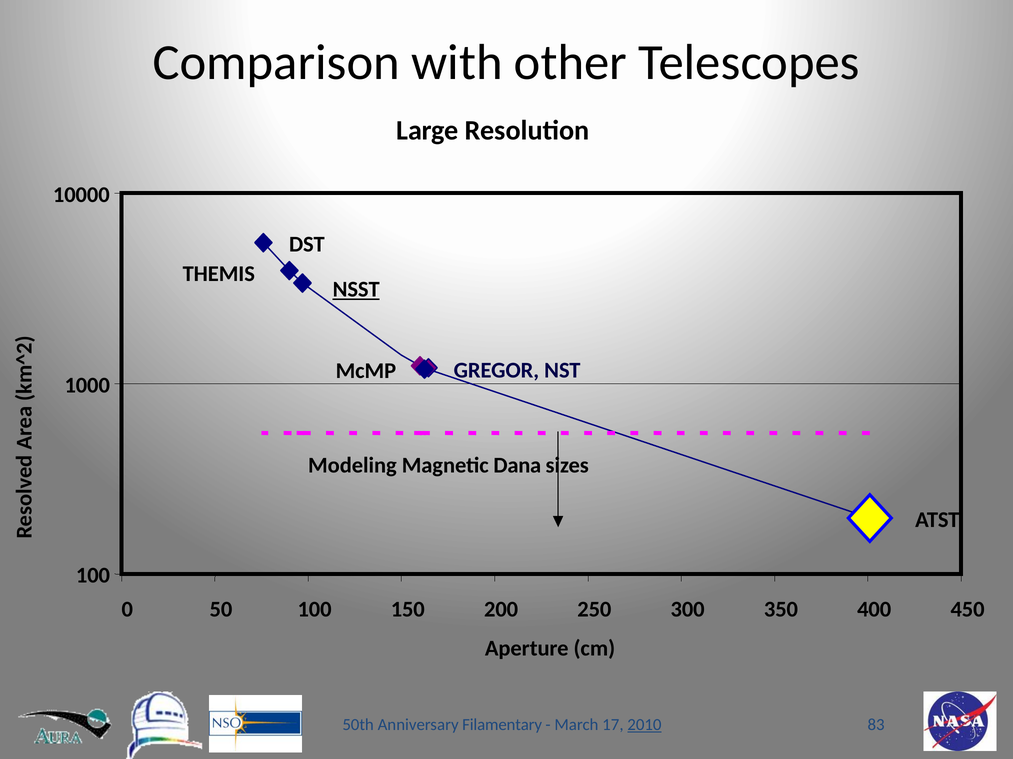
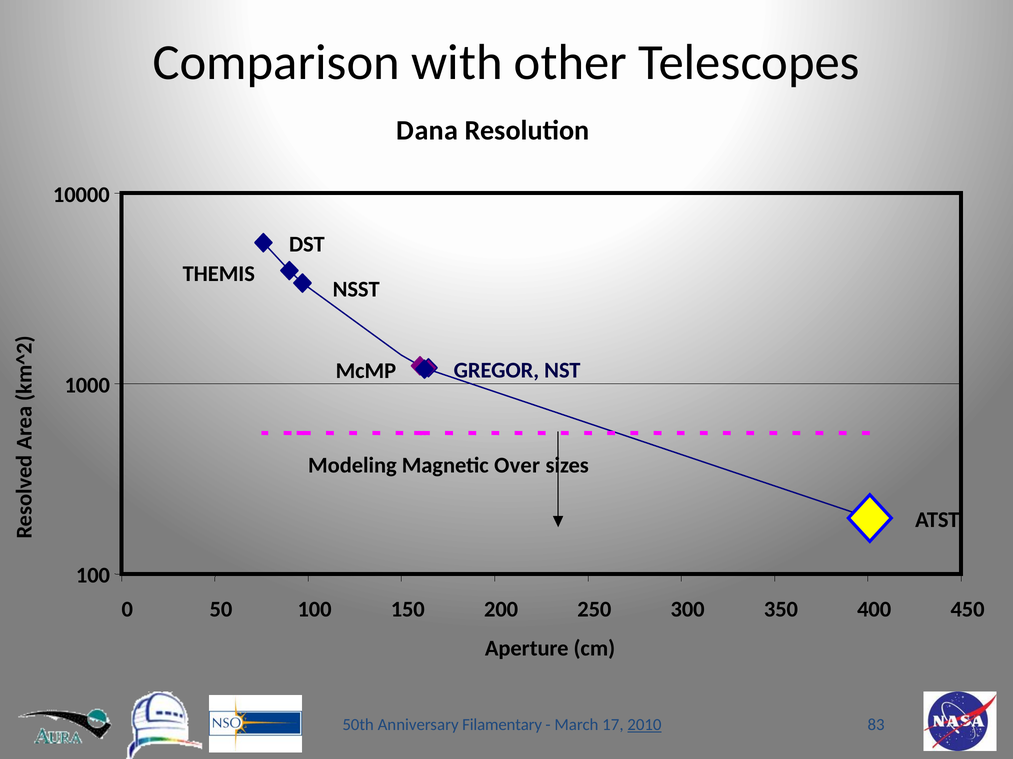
Large: Large -> Dana
NSST underline: present -> none
Dana: Dana -> Over
